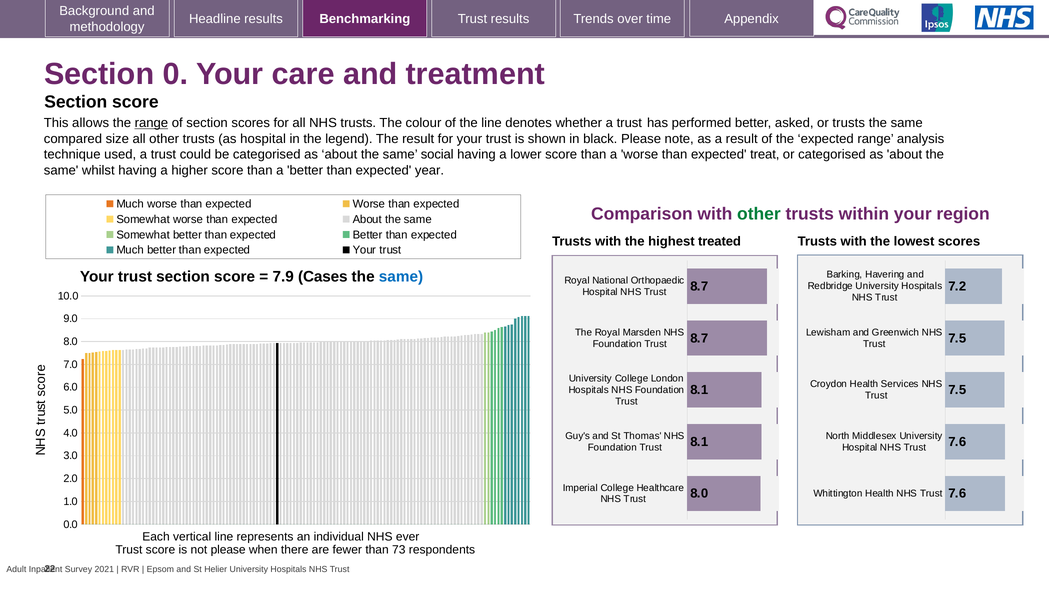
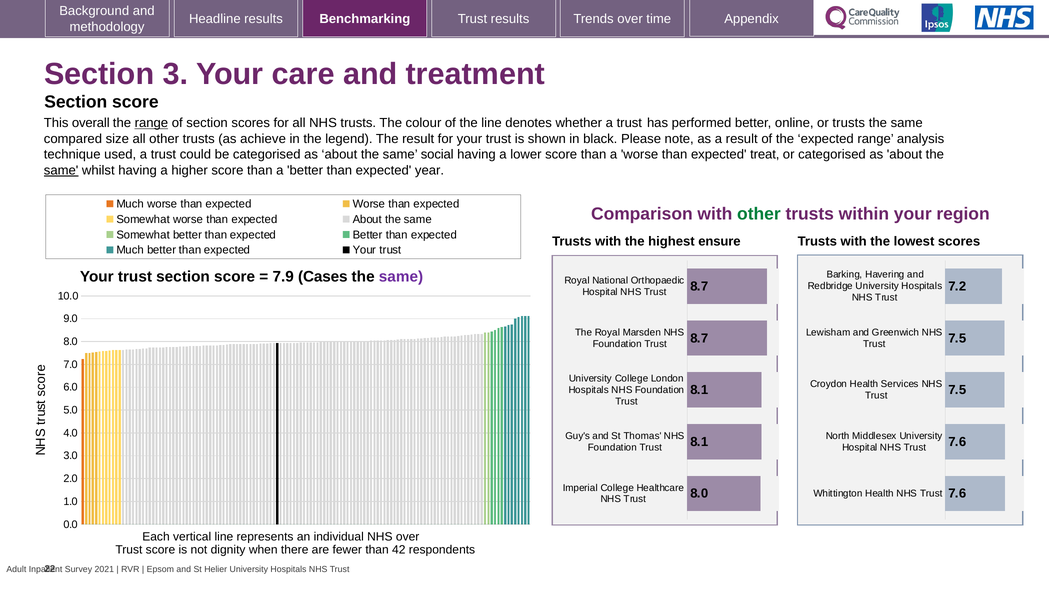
0: 0 -> 3
allows: allows -> overall
asked: asked -> online
as hospital: hospital -> achieve
same at (61, 170) underline: none -> present
treated: treated -> ensure
same at (401, 277) colour: blue -> purple
NHS ever: ever -> over
not please: please -> dignity
73: 73 -> 42
